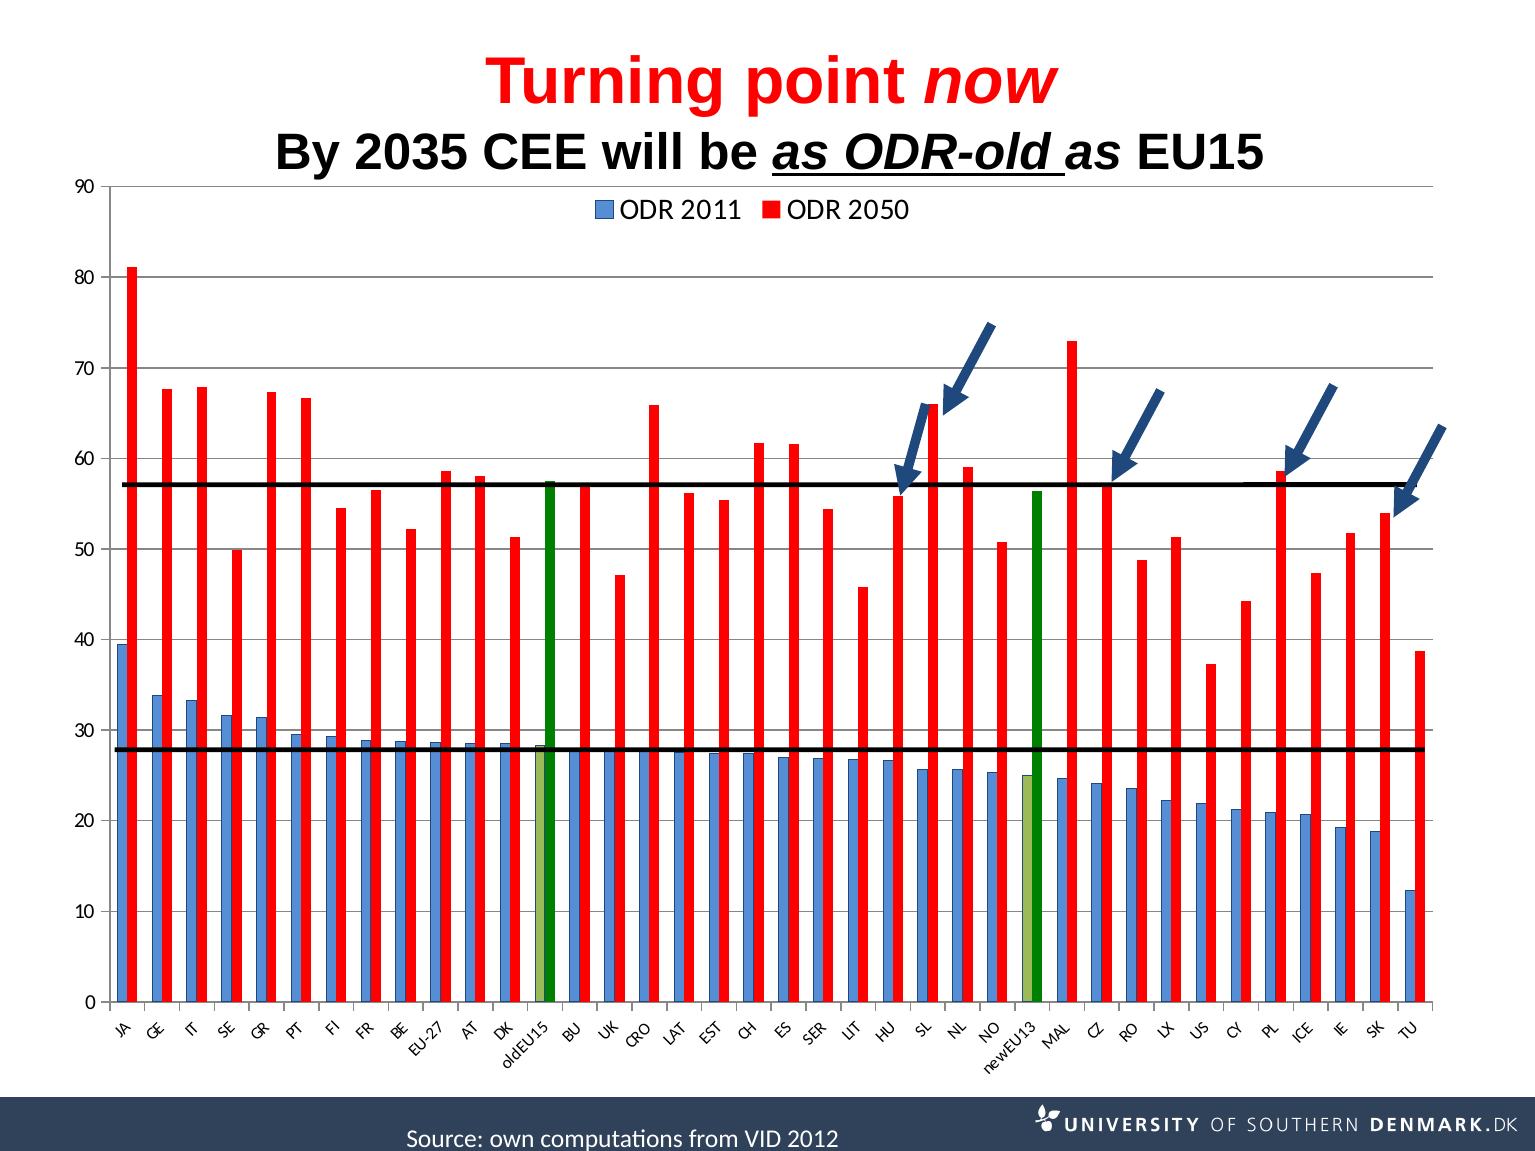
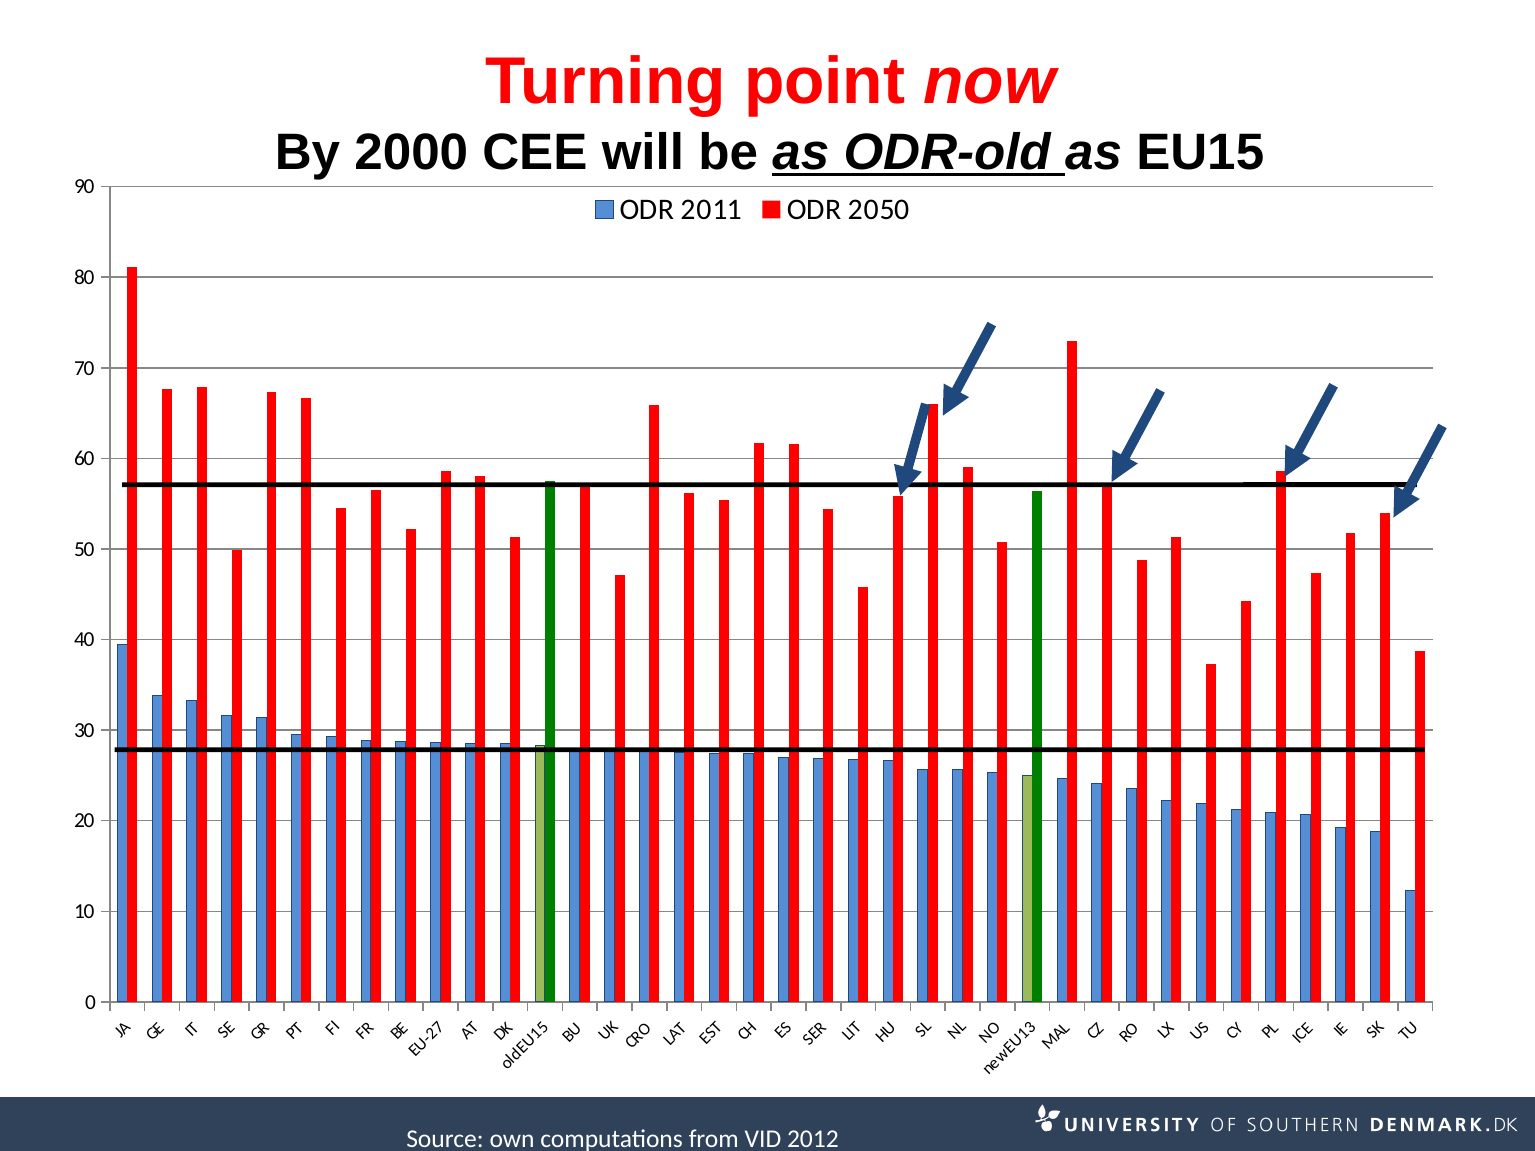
2035: 2035 -> 2000
